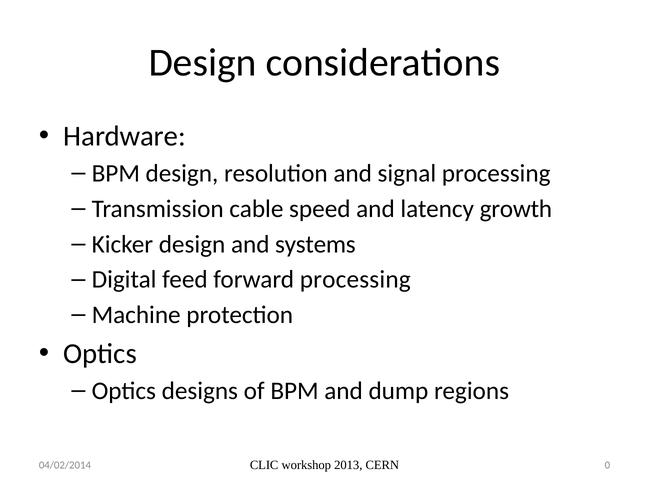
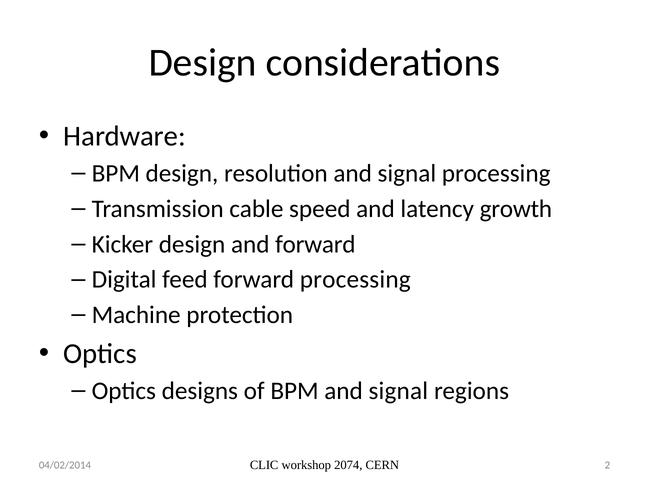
and systems: systems -> forward
BPM and dump: dump -> signal
2013: 2013 -> 2074
0: 0 -> 2
